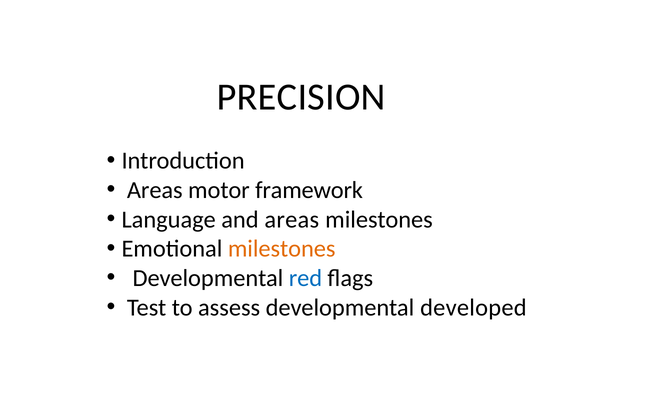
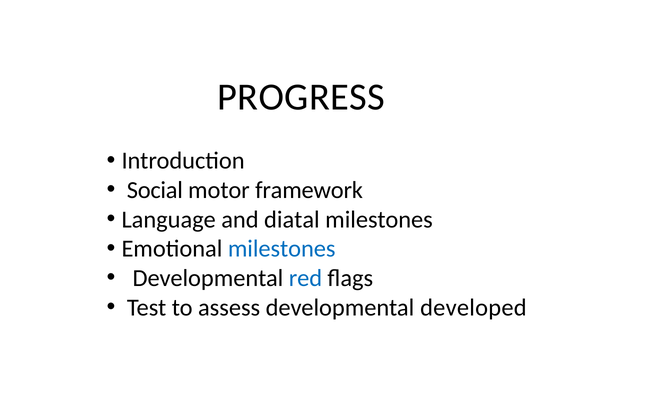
PRECISION: PRECISION -> PROGRESS
Areas at (155, 190): Areas -> Social
and areas: areas -> diatal
milestones at (282, 249) colour: orange -> blue
